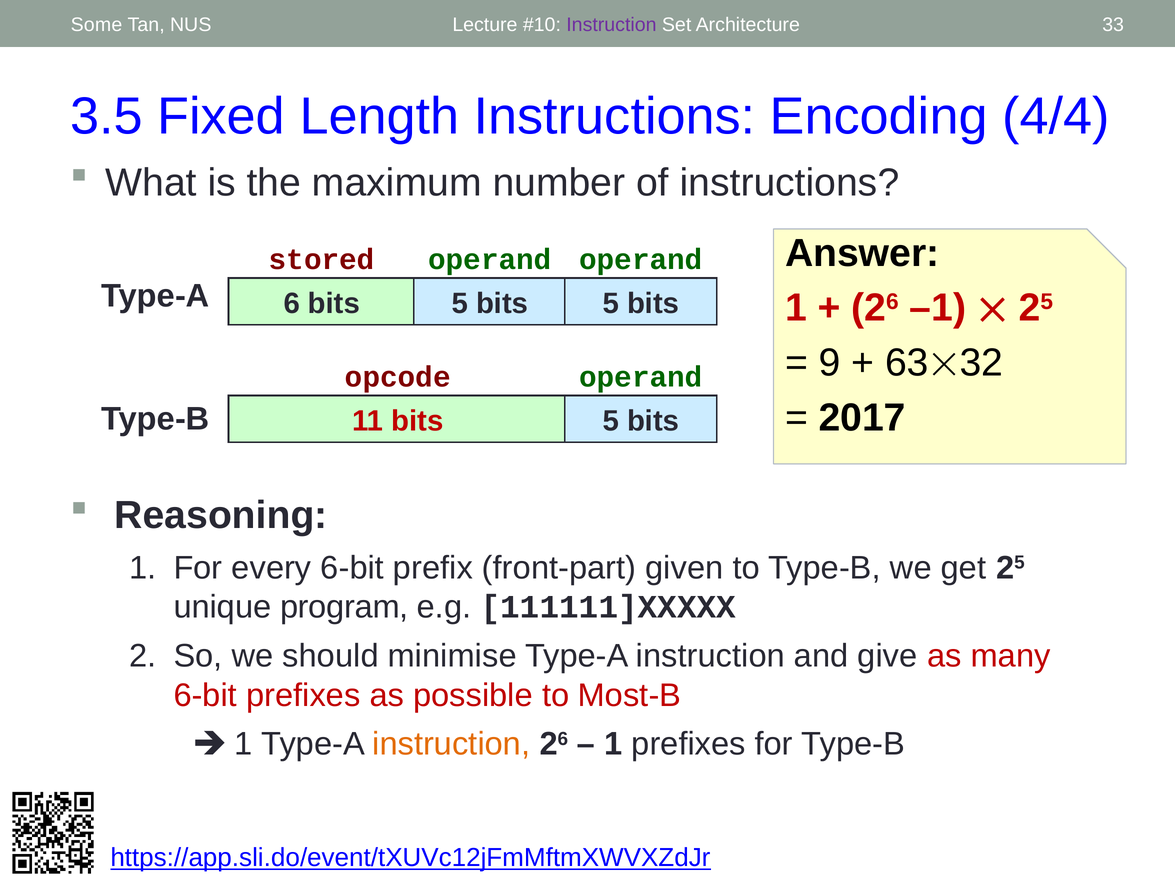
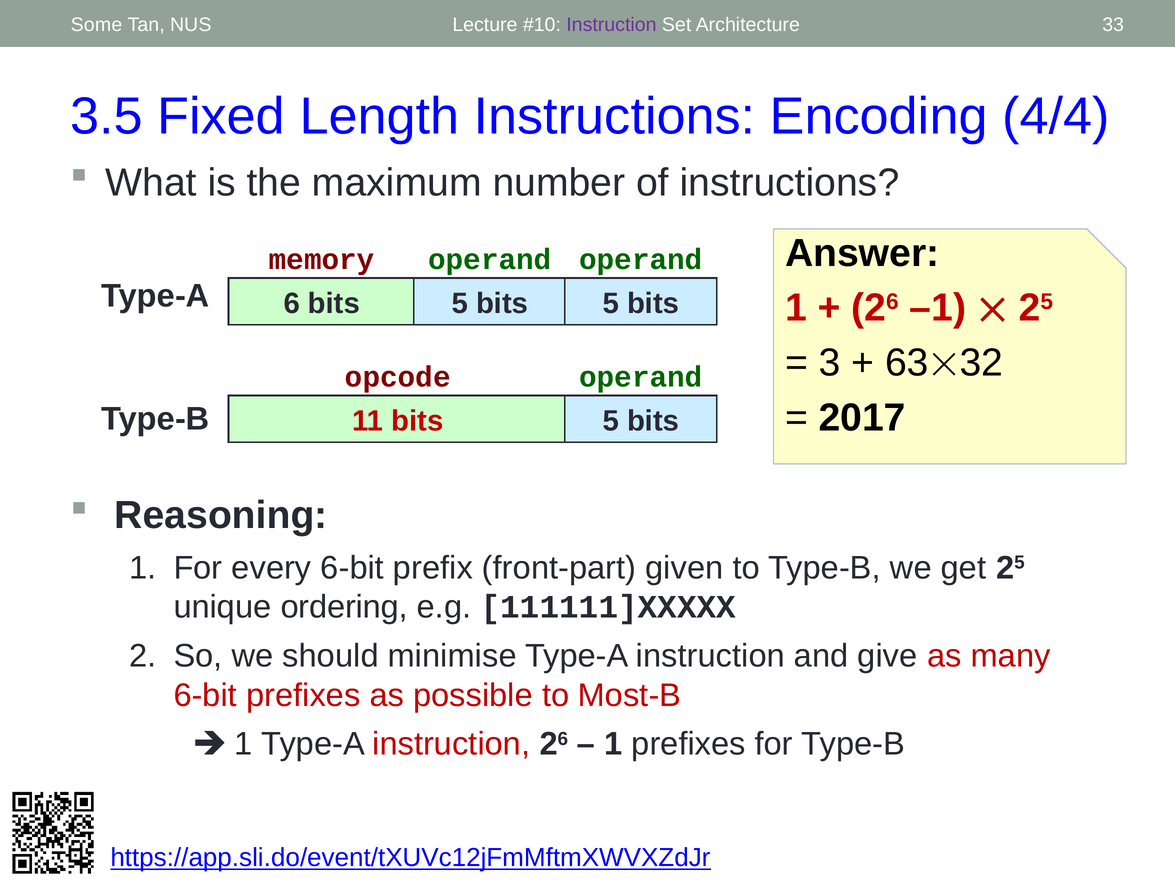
stored: stored -> memory
9: 9 -> 3
program: program -> ordering
instruction at (451, 744) colour: orange -> red
